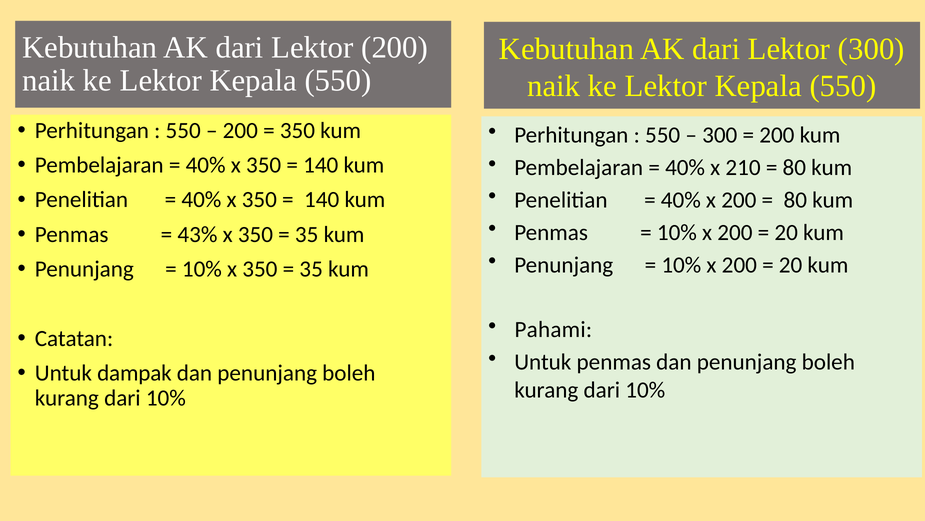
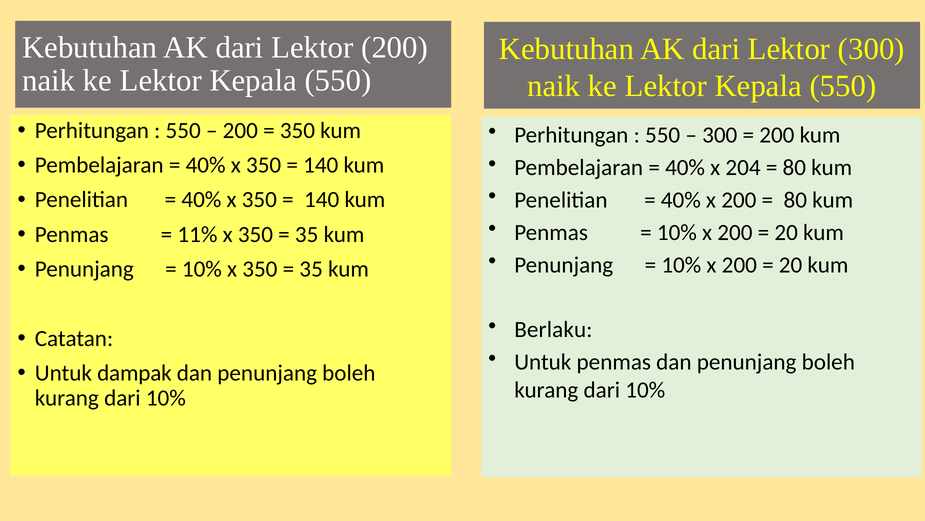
210: 210 -> 204
43%: 43% -> 11%
Pahami: Pahami -> Berlaku
